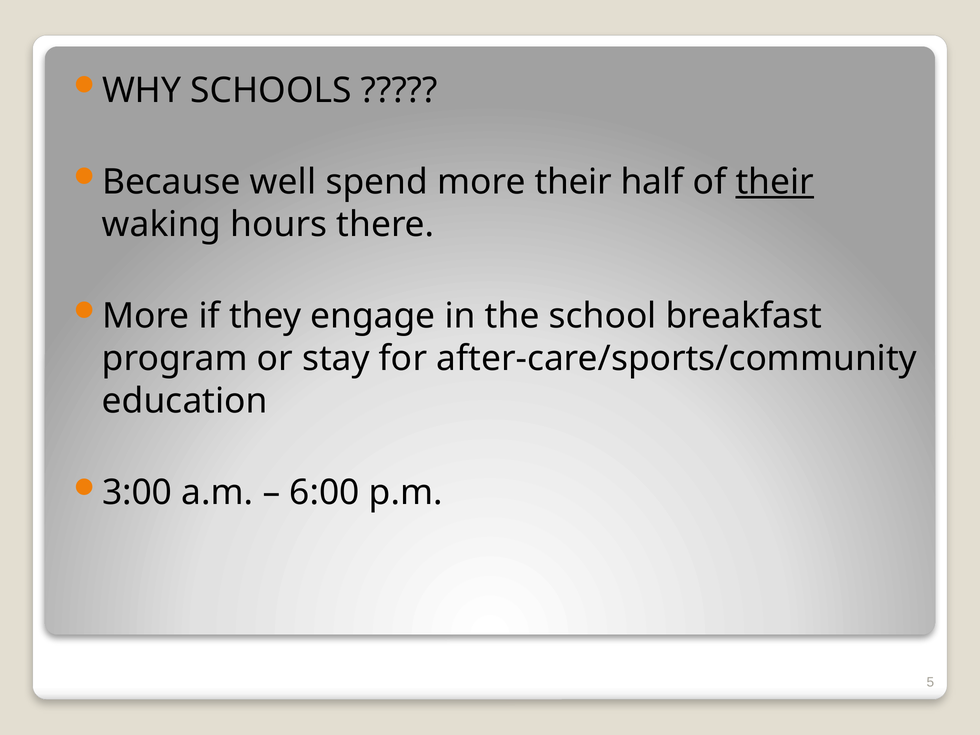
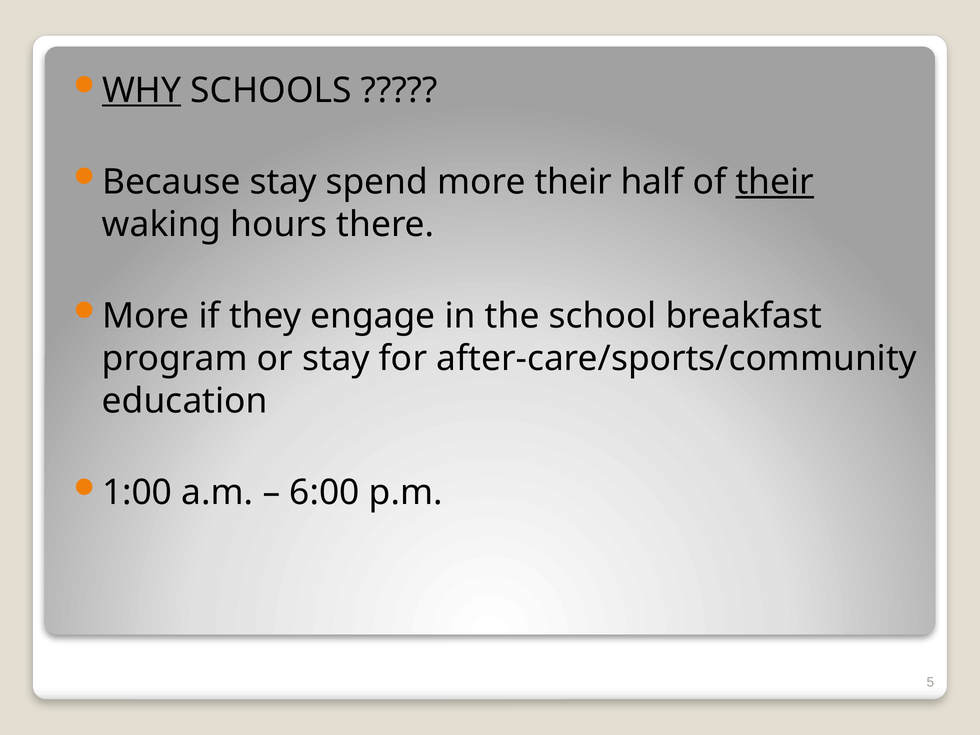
WHY underline: none -> present
Because well: well -> stay
3:00: 3:00 -> 1:00
